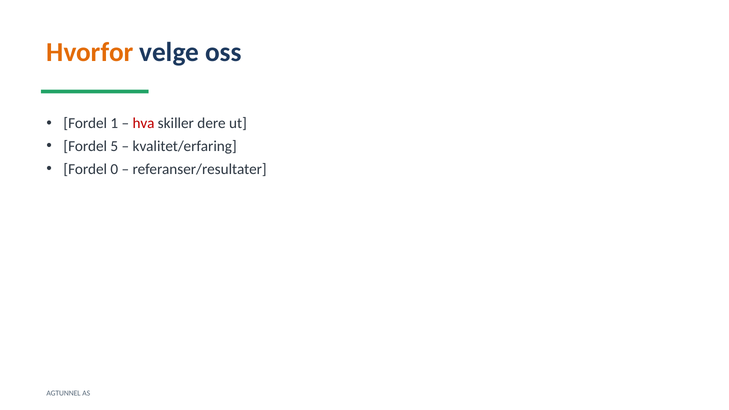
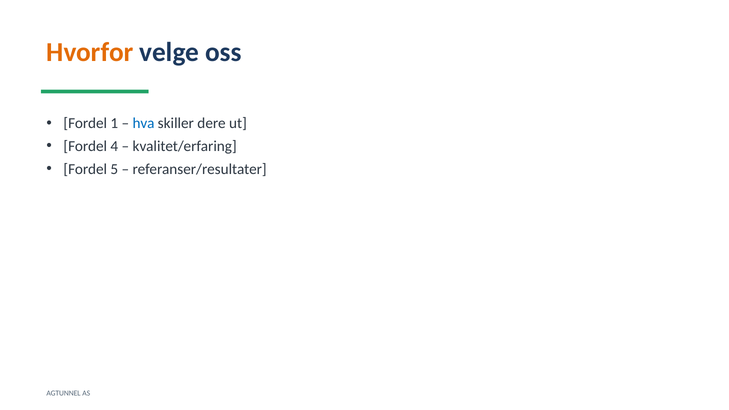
hva colour: red -> blue
5: 5 -> 4
0: 0 -> 5
